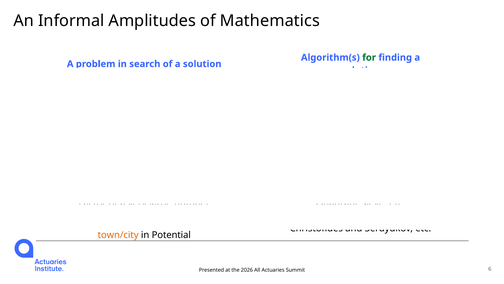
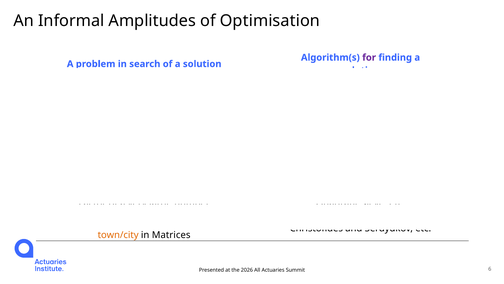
Mathematics: Mathematics -> Optimisation
for at (369, 57) colour: green -> purple
Potential: Potential -> Matrices
